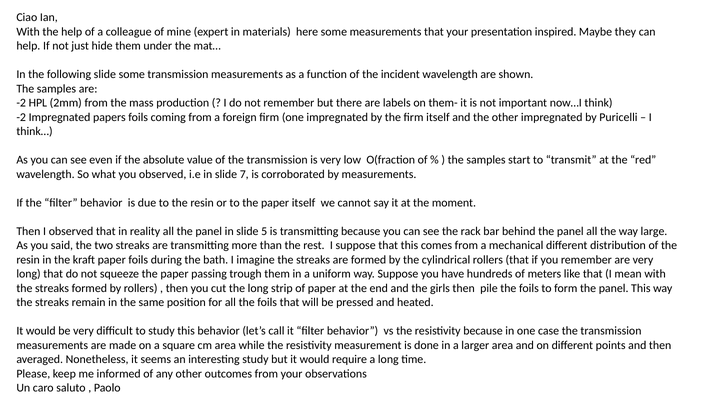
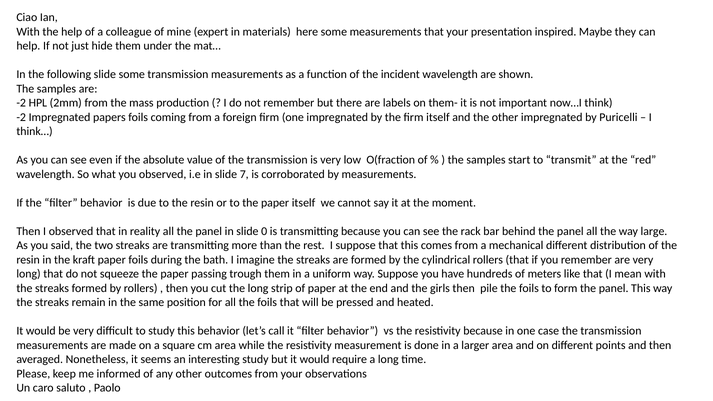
5: 5 -> 0
